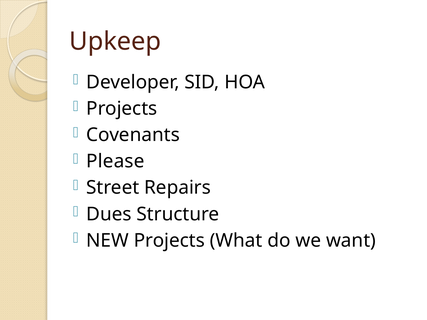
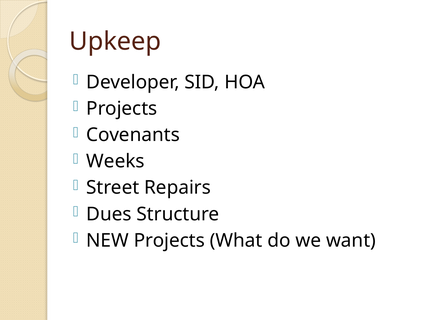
Please: Please -> Weeks
